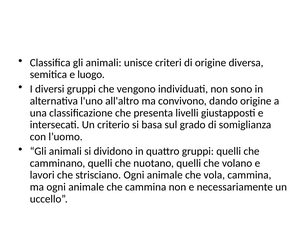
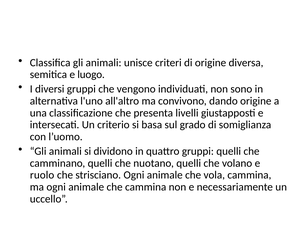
lavori: lavori -> ruolo
